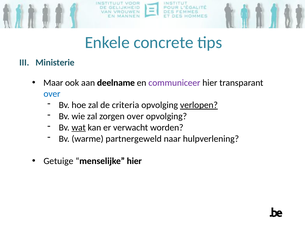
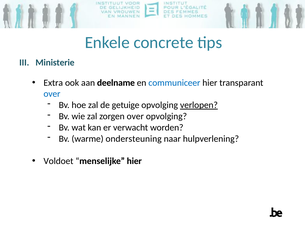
Maar: Maar -> Extra
communiceer colour: purple -> blue
criteria: criteria -> getuige
wat underline: present -> none
partnergeweld: partnergeweld -> ondersteuning
Getuige: Getuige -> Voldoet
